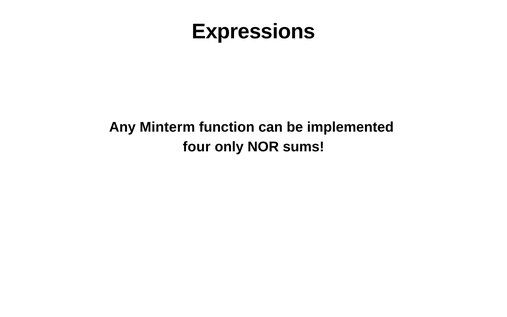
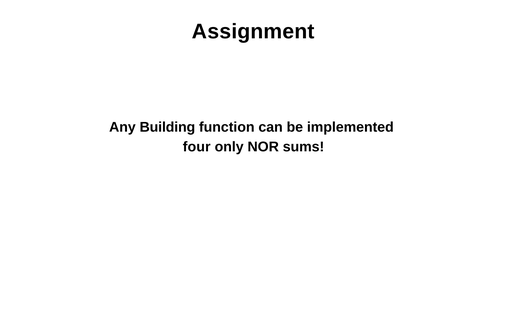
Expressions: Expressions -> Assignment
Minterm: Minterm -> Building
